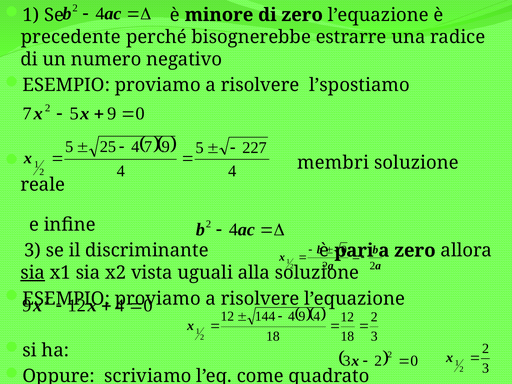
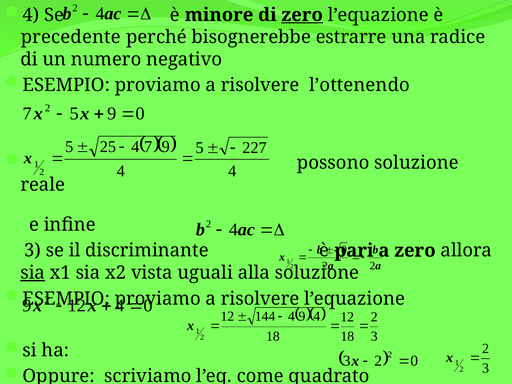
1 at (31, 15): 1 -> 4
zero at (302, 15) underline: none -> present
l’spostiamo: l’spostiamo -> l’ottenendo
membri: membri -> possono
